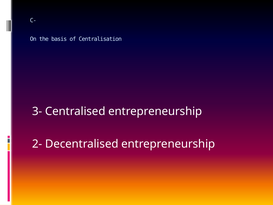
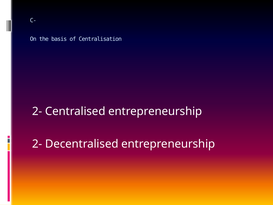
3- at (37, 111): 3- -> 2-
